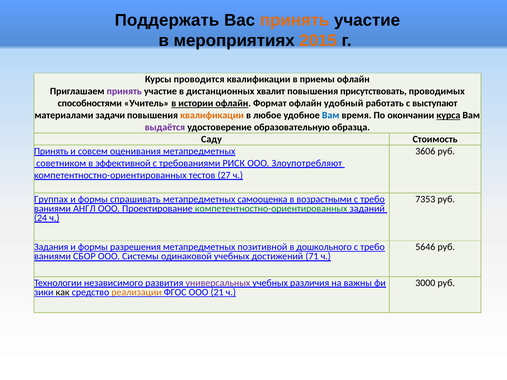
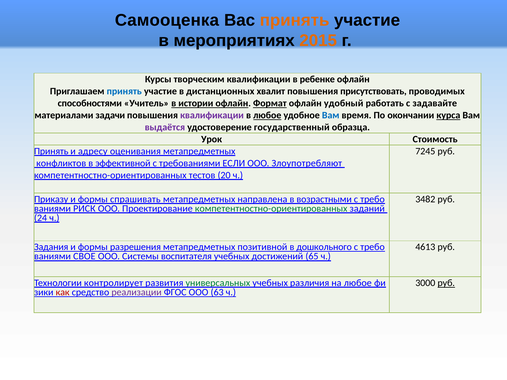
Поддержать: Поддержать -> Самооценка
проводится: проводится -> творческим
приемы: приемы -> ребенке
принять at (124, 91) colour: purple -> blue
Формат underline: none -> present
выступают: выступают -> задавайте
квалификации at (212, 115) colour: orange -> purple
любое at (267, 115) underline: none -> present
образовательную: образовательную -> государственный
Саду: Саду -> Урок
совсем: совсем -> адресу
3606: 3606 -> 7245
советником: советником -> конфликтов
РИСК: РИСК -> ЕСЛИ
27: 27 -> 20
Группах: Группах -> Приказу
самооценка: самооценка -> направлена
7353: 7353 -> 3482
АНГЛ: АНГЛ -> РИСК
5646: 5646 -> 4613
СБОР: СБОР -> СВОЕ
одинаковой: одинаковой -> воспитателя
71: 71 -> 65
независимого: независимого -> контролирует
универсальных colour: purple -> green
на важны: важны -> любое
руб at (446, 283) underline: none -> present
как colour: black -> red
реализации colour: orange -> purple
21: 21 -> 63
